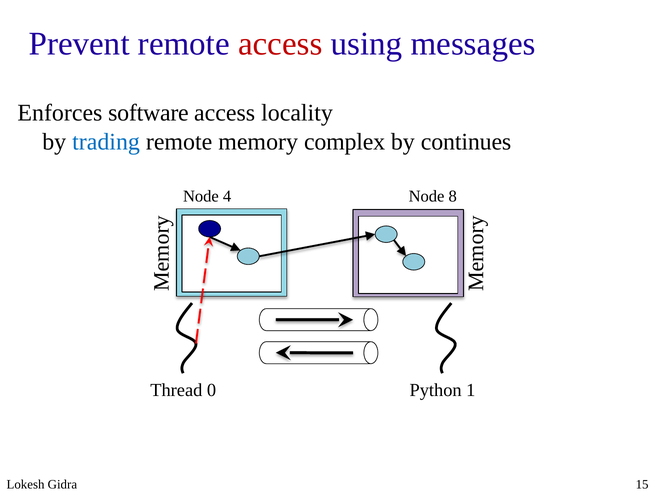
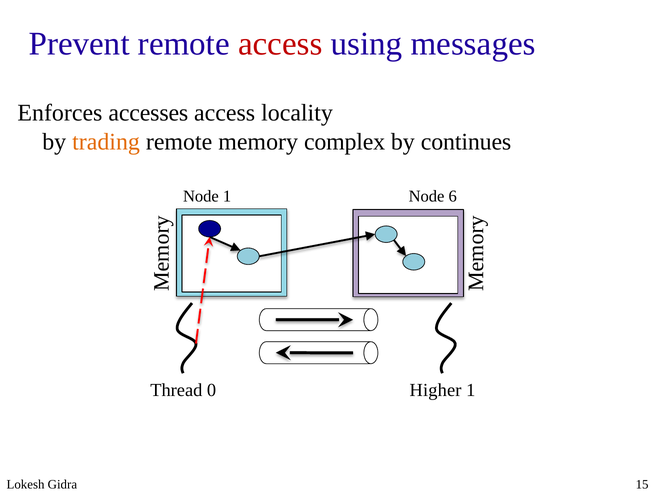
software: software -> accesses
trading colour: blue -> orange
Node 4: 4 -> 1
8: 8 -> 6
Python: Python -> Higher
